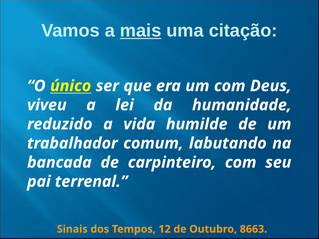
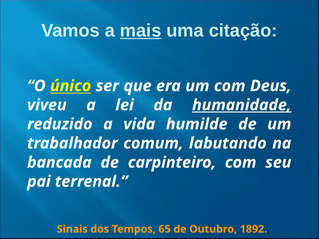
humanidade underline: none -> present
12: 12 -> 65
8663: 8663 -> 1892
